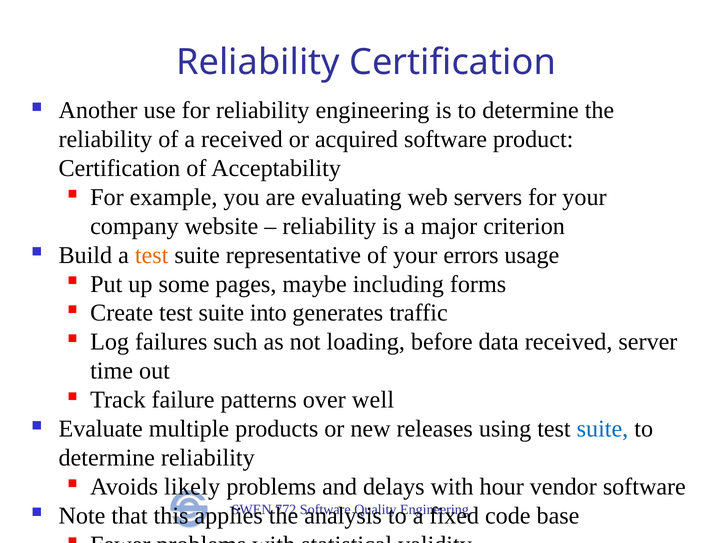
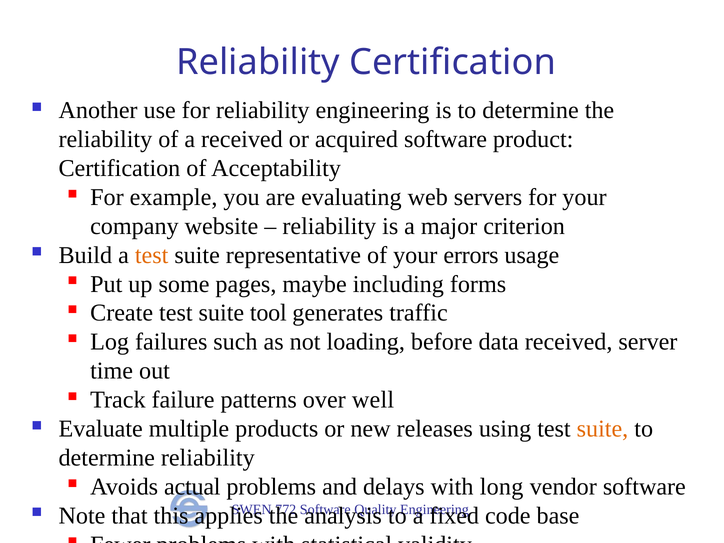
into: into -> tool
suite at (602, 429) colour: blue -> orange
likely: likely -> actual
hour: hour -> long
